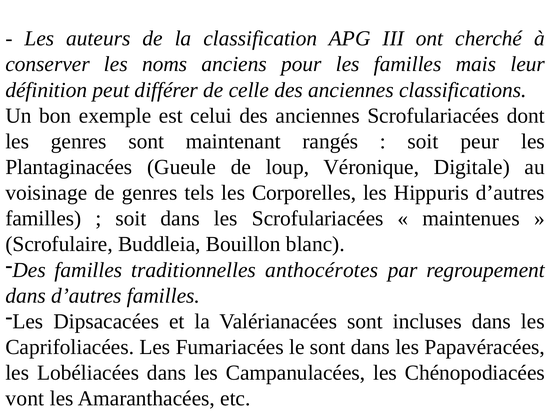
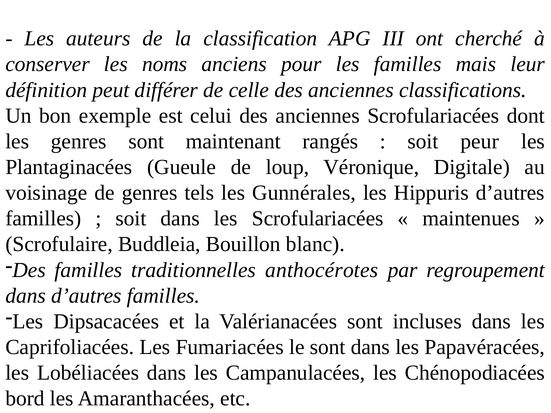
Corporelles: Corporelles -> Gunnérales
vont: vont -> bord
